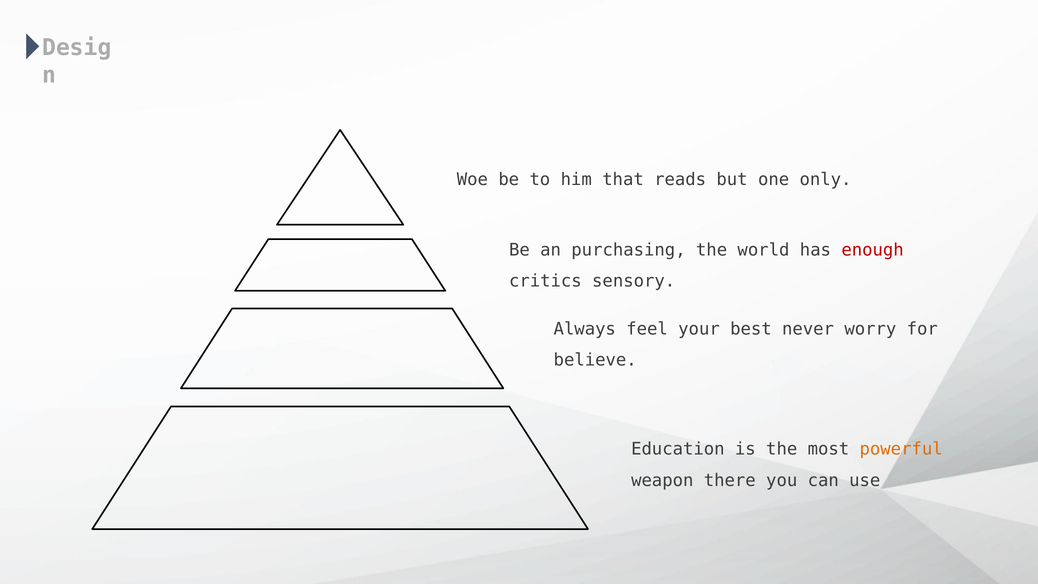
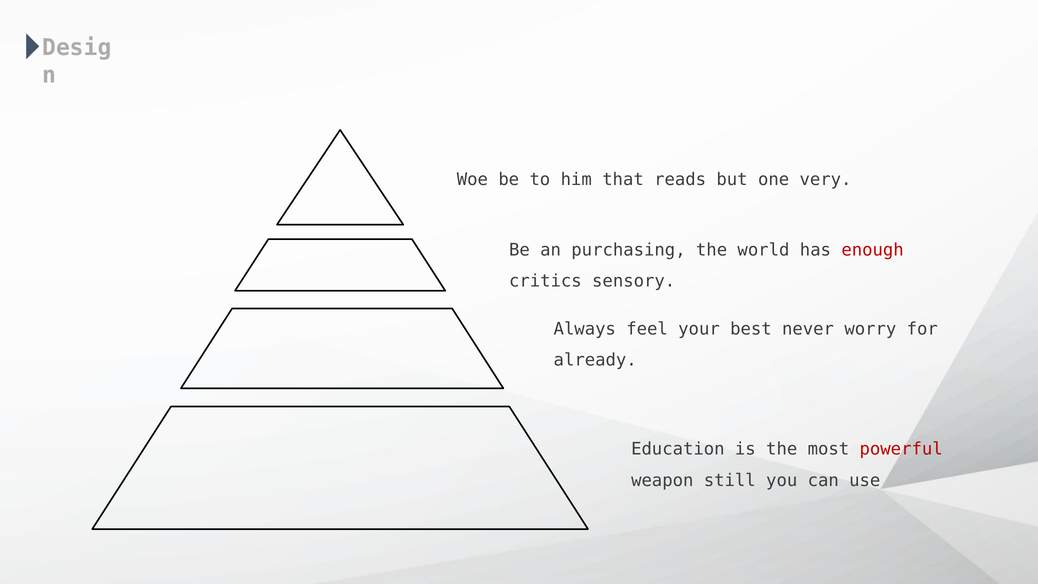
only: only -> very
believe: believe -> already
powerful colour: orange -> red
there: there -> still
